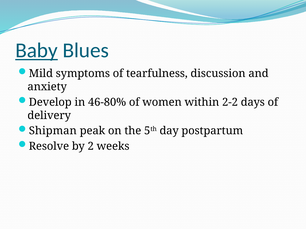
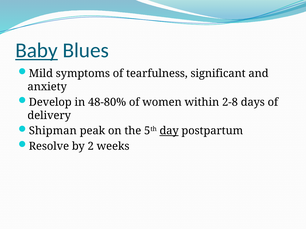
discussion: discussion -> significant
46-80%: 46-80% -> 48-80%
2-2: 2-2 -> 2-8
day underline: none -> present
